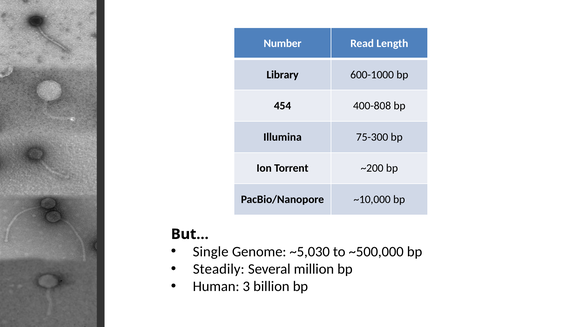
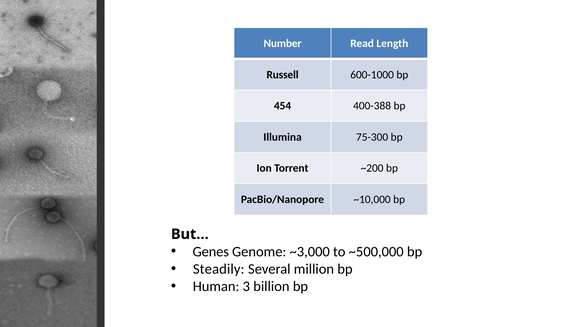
Library: Library -> Russell
400-808: 400-808 -> 400-388
Single: Single -> Genes
~5,030: ~5,030 -> ~3,000
